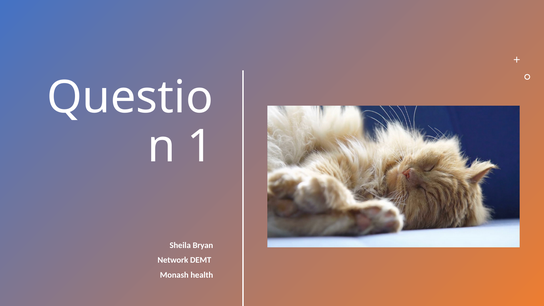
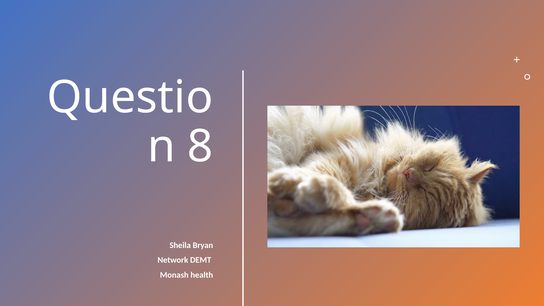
1: 1 -> 8
